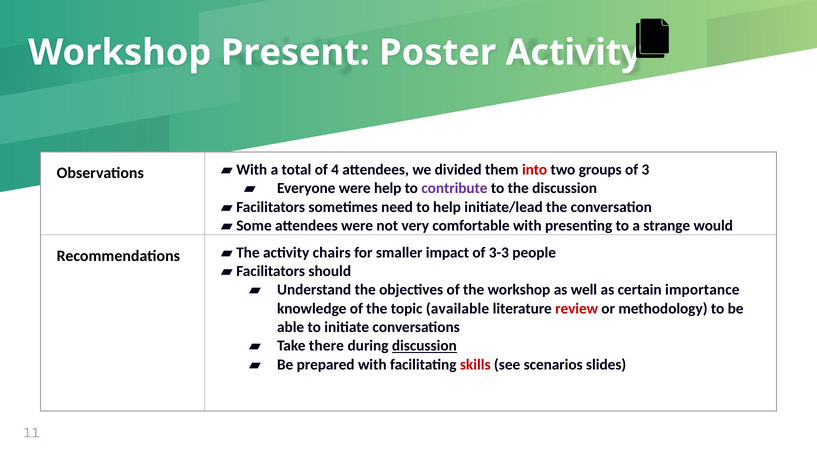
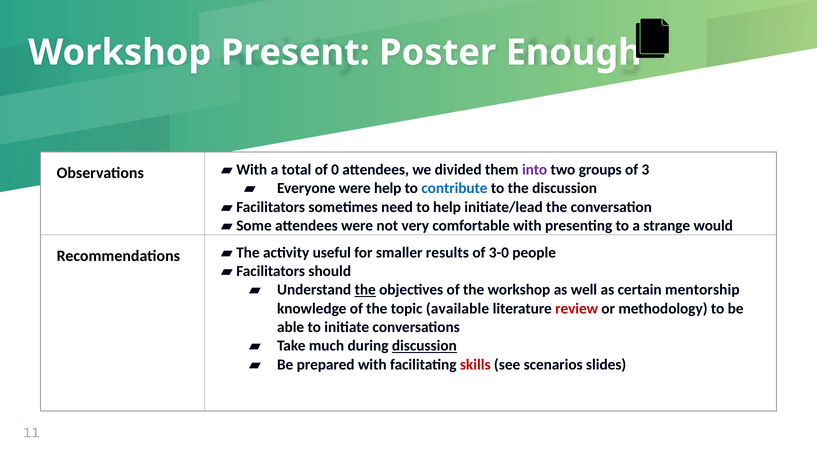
Poster Activity: Activity -> Enough
4: 4 -> 0
into colour: red -> purple
contribute colour: purple -> blue
chairs: chairs -> useful
impact: impact -> results
3-3: 3-3 -> 3-0
the at (365, 290) underline: none -> present
importance: importance -> mentorship
there: there -> much
